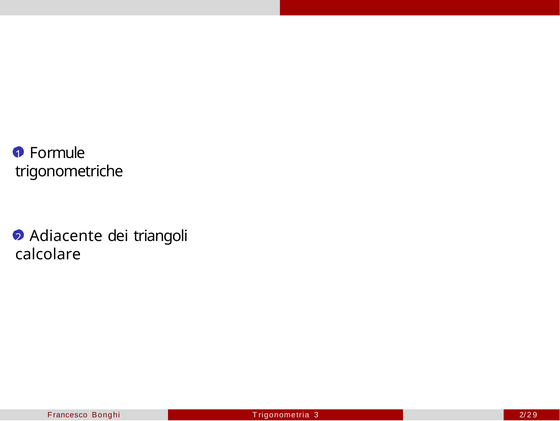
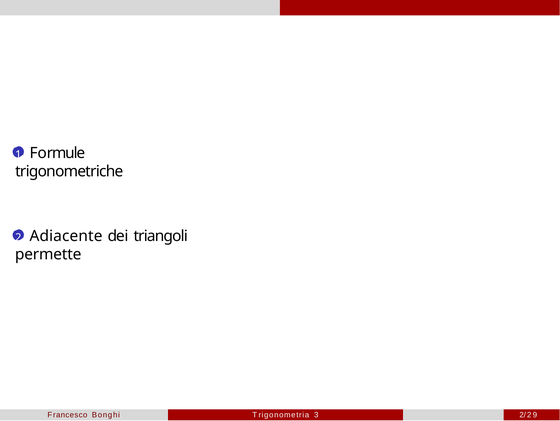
calcolare: calcolare -> permette
